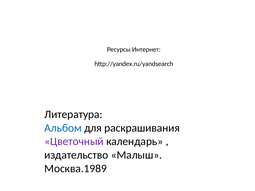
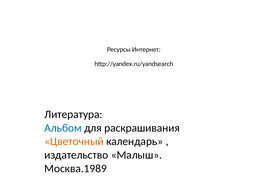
Цветочный colour: purple -> orange
